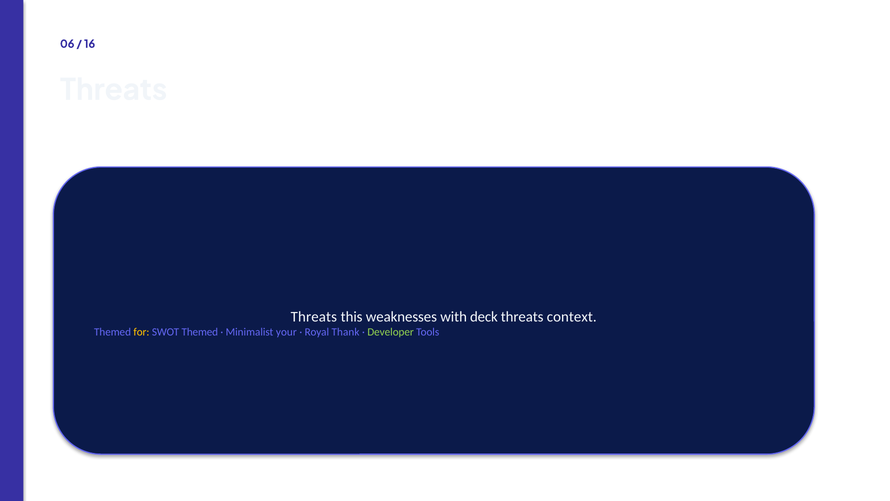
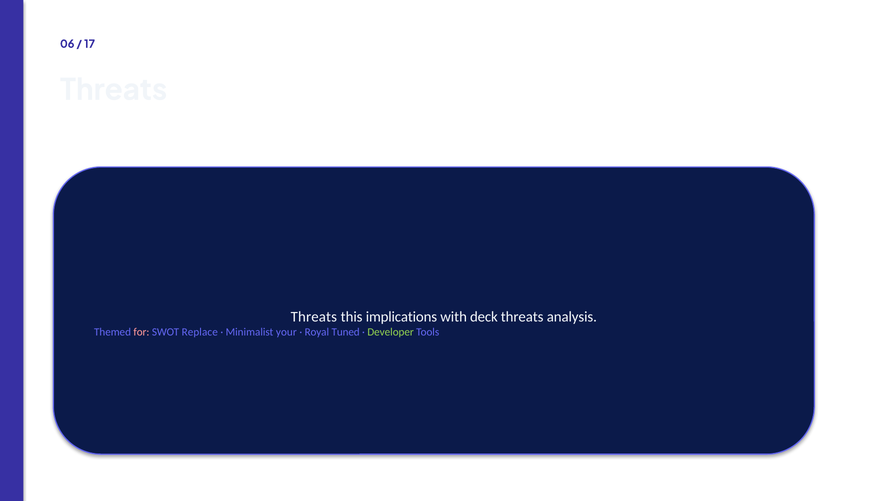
16: 16 -> 17
weaknesses: weaknesses -> implications
context: context -> analysis
for colour: yellow -> pink
SWOT Themed: Themed -> Replace
Thank: Thank -> Tuned
